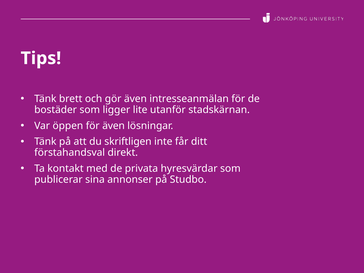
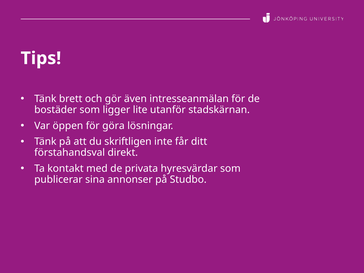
för även: även -> göra
